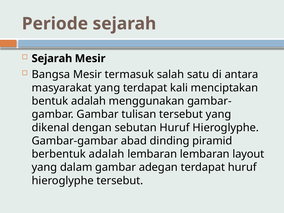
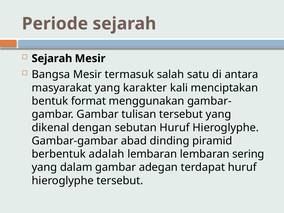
yang terdapat: terdapat -> karakter
bentuk adalah: adalah -> format
layout: layout -> sering
